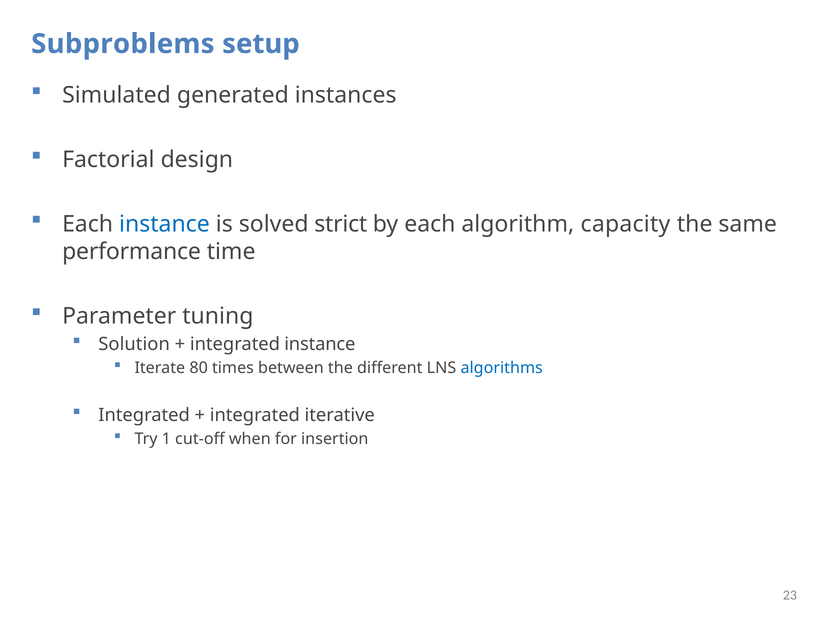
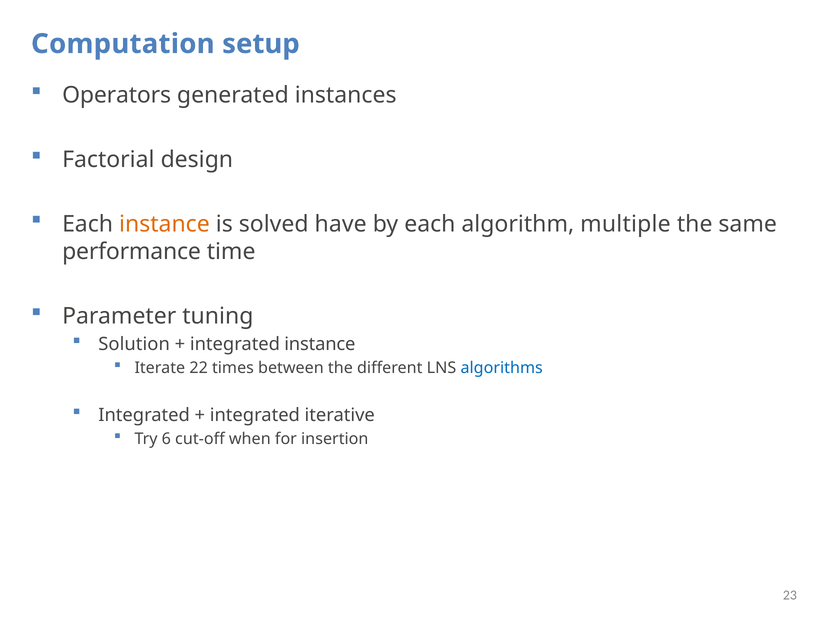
Subproblems: Subproblems -> Computation
Simulated: Simulated -> Operators
instance at (164, 224) colour: blue -> orange
strict: strict -> have
capacity: capacity -> multiple
80: 80 -> 22
1: 1 -> 6
